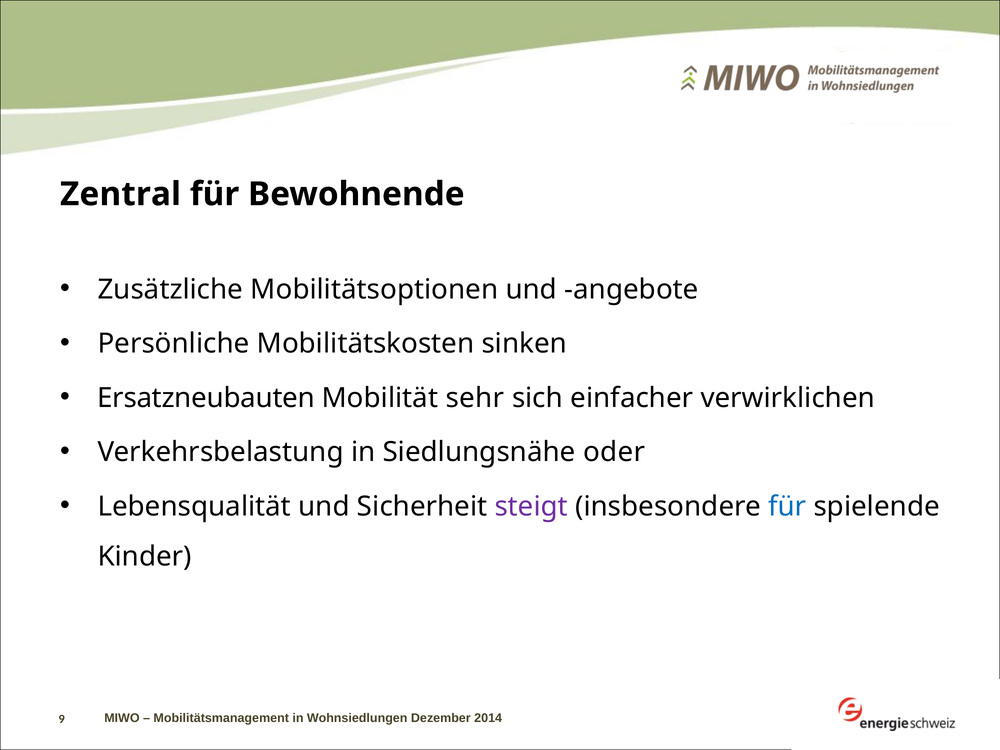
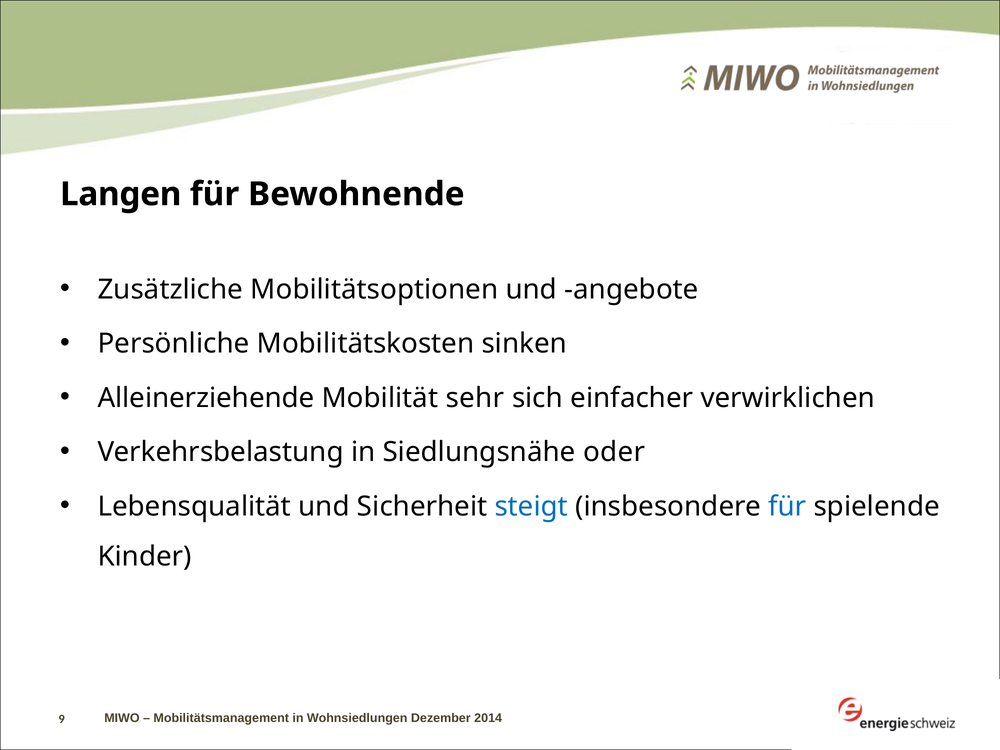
Zentral: Zentral -> Langen
Ersatzneubauten: Ersatzneubauten -> Alleinerziehende
steigt colour: purple -> blue
